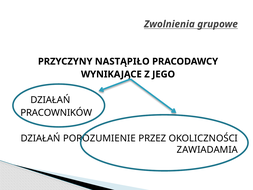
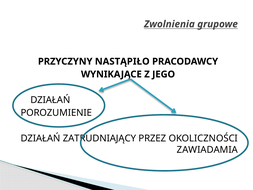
PRACOWNIKÓW: PRACOWNIKÓW -> POROZUMIENIE
POROZUMIENIE: POROZUMIENIE -> ZATRUDNIAJĄCY
